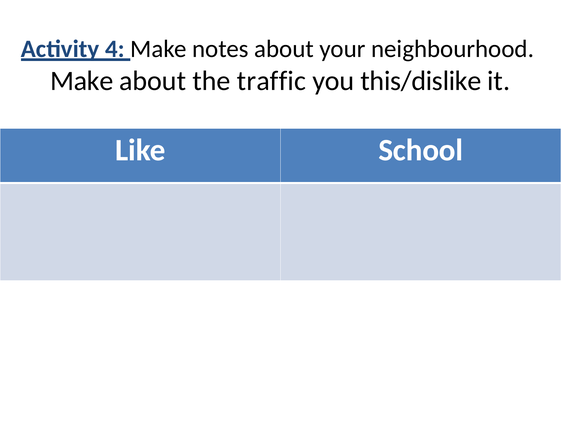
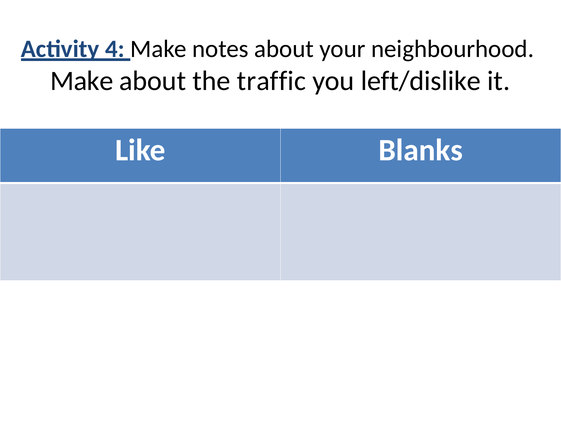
this/dislike: this/dislike -> left/dislike
School: School -> Blanks
